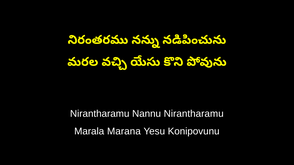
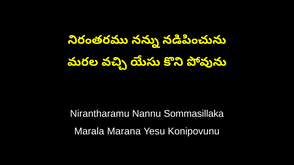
Nannu Nirantharamu: Nirantharamu -> Sommasillaka
